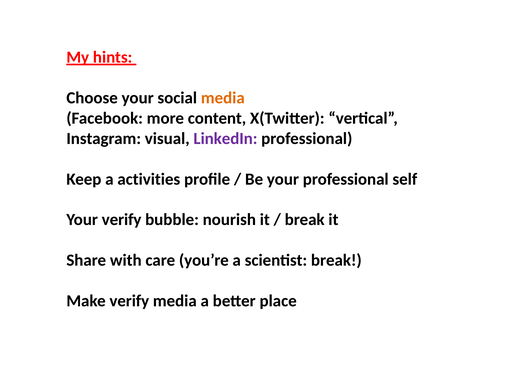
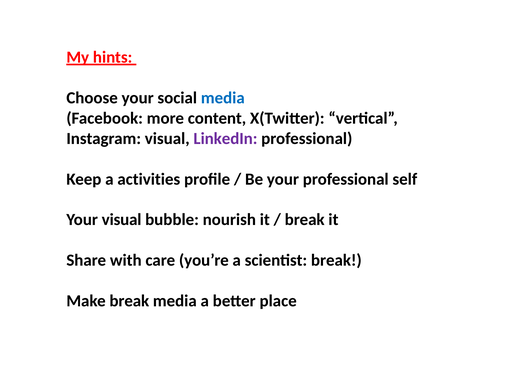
media at (223, 98) colour: orange -> blue
Your verify: verify -> visual
Make verify: verify -> break
